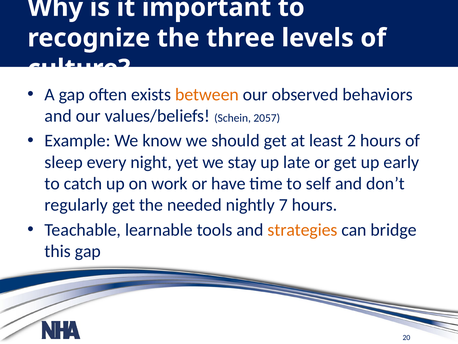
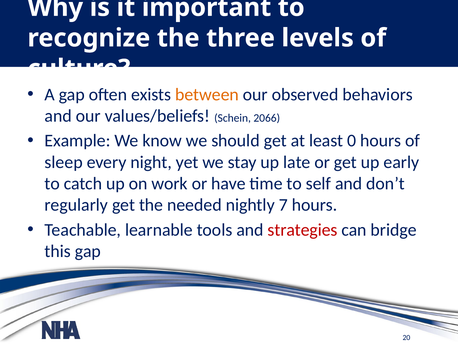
2057: 2057 -> 2066
2: 2 -> 0
strategies colour: orange -> red
